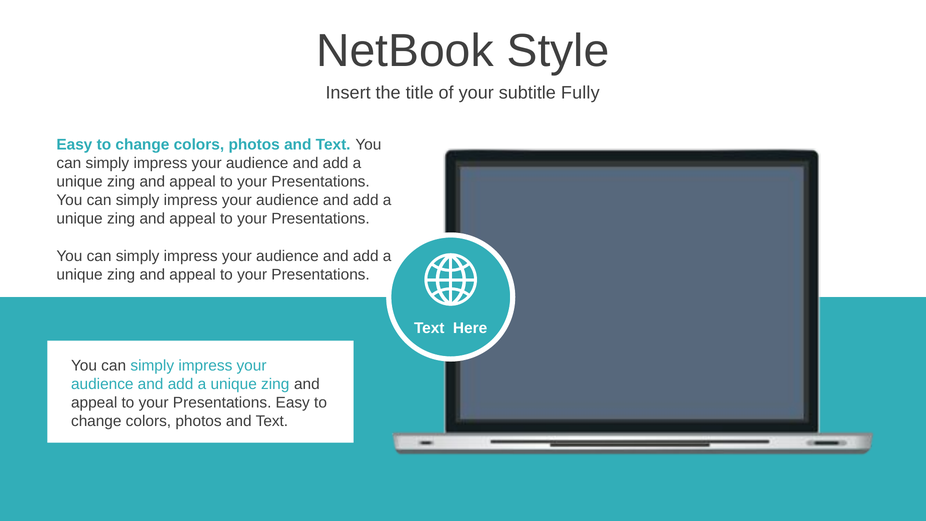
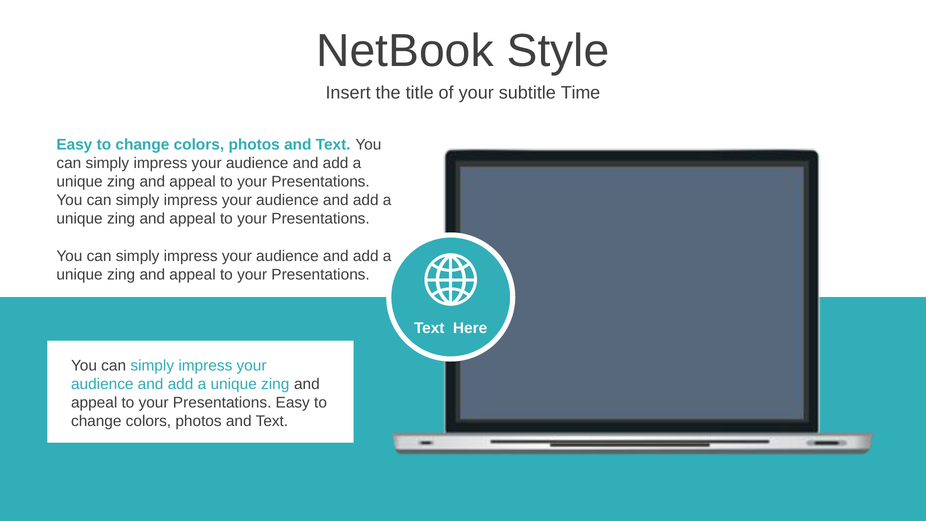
Fully: Fully -> Time
